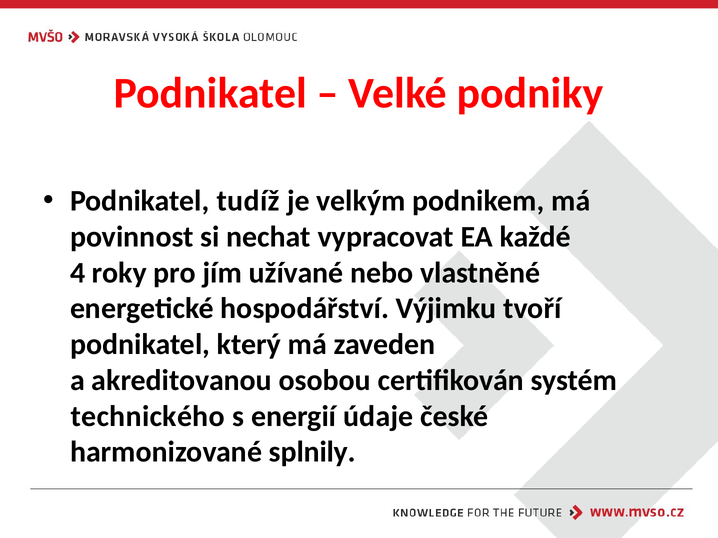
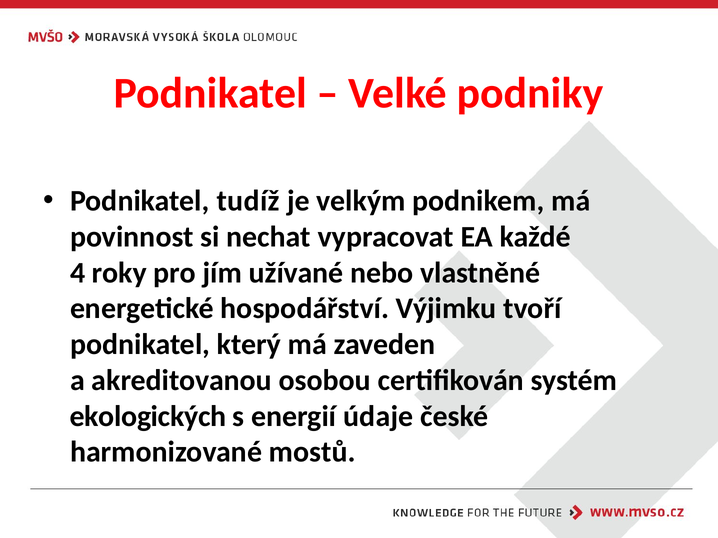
technického: technického -> ekologických
splnily: splnily -> mostů
